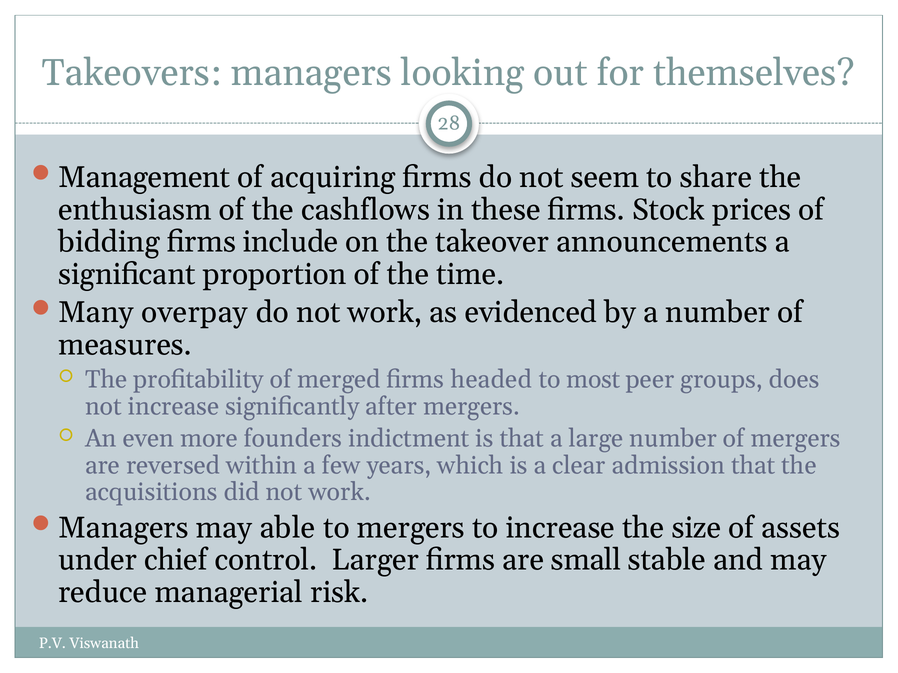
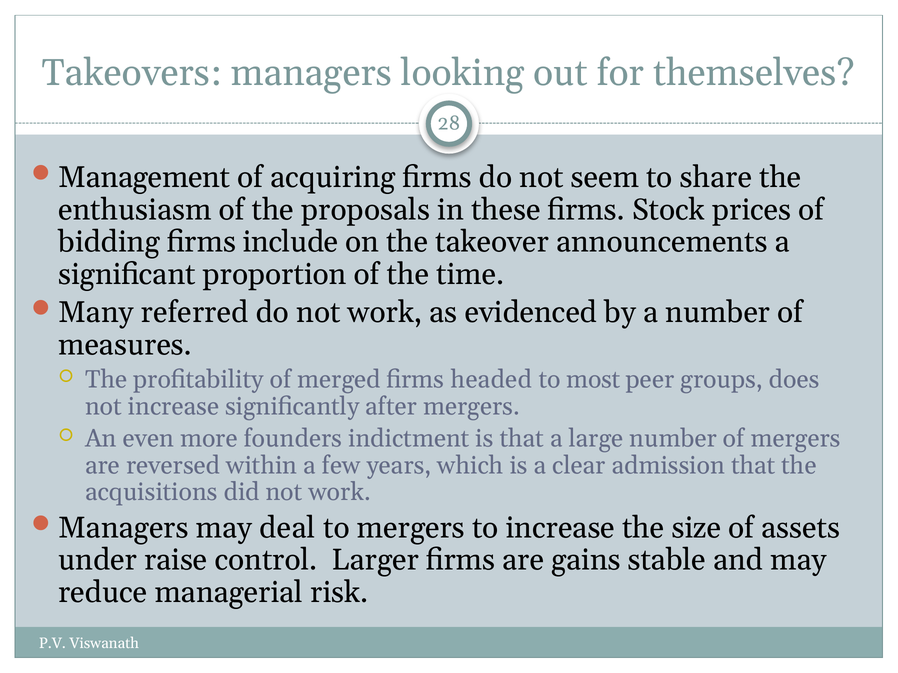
cashflows: cashflows -> proposals
overpay: overpay -> referred
able: able -> deal
chief: chief -> raise
small: small -> gains
